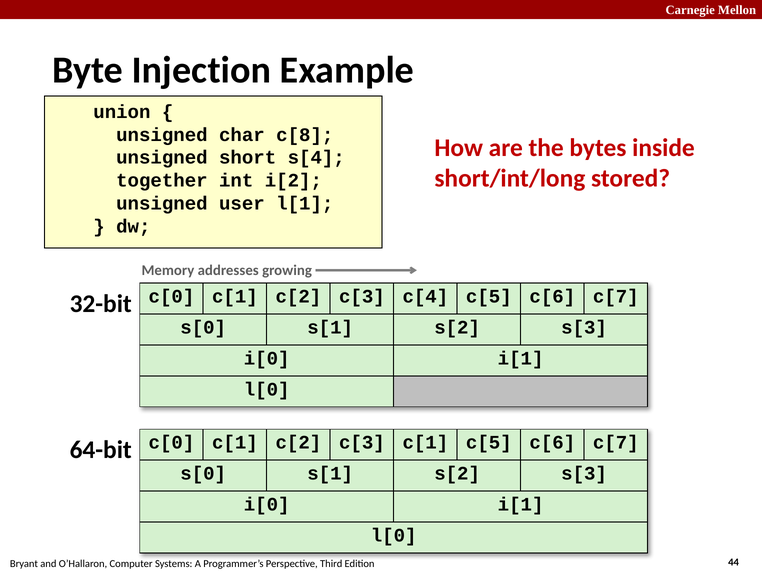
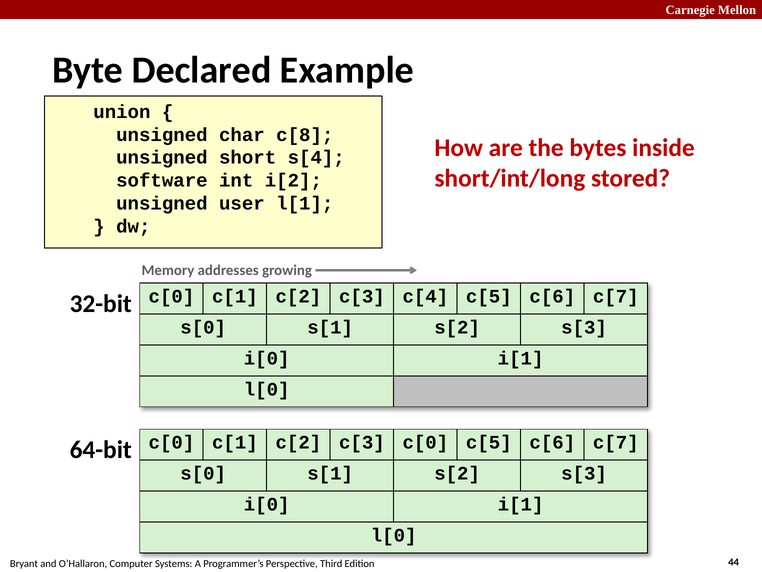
Injection: Injection -> Declared
together: together -> software
c[3 c[1: c[1 -> c[0
